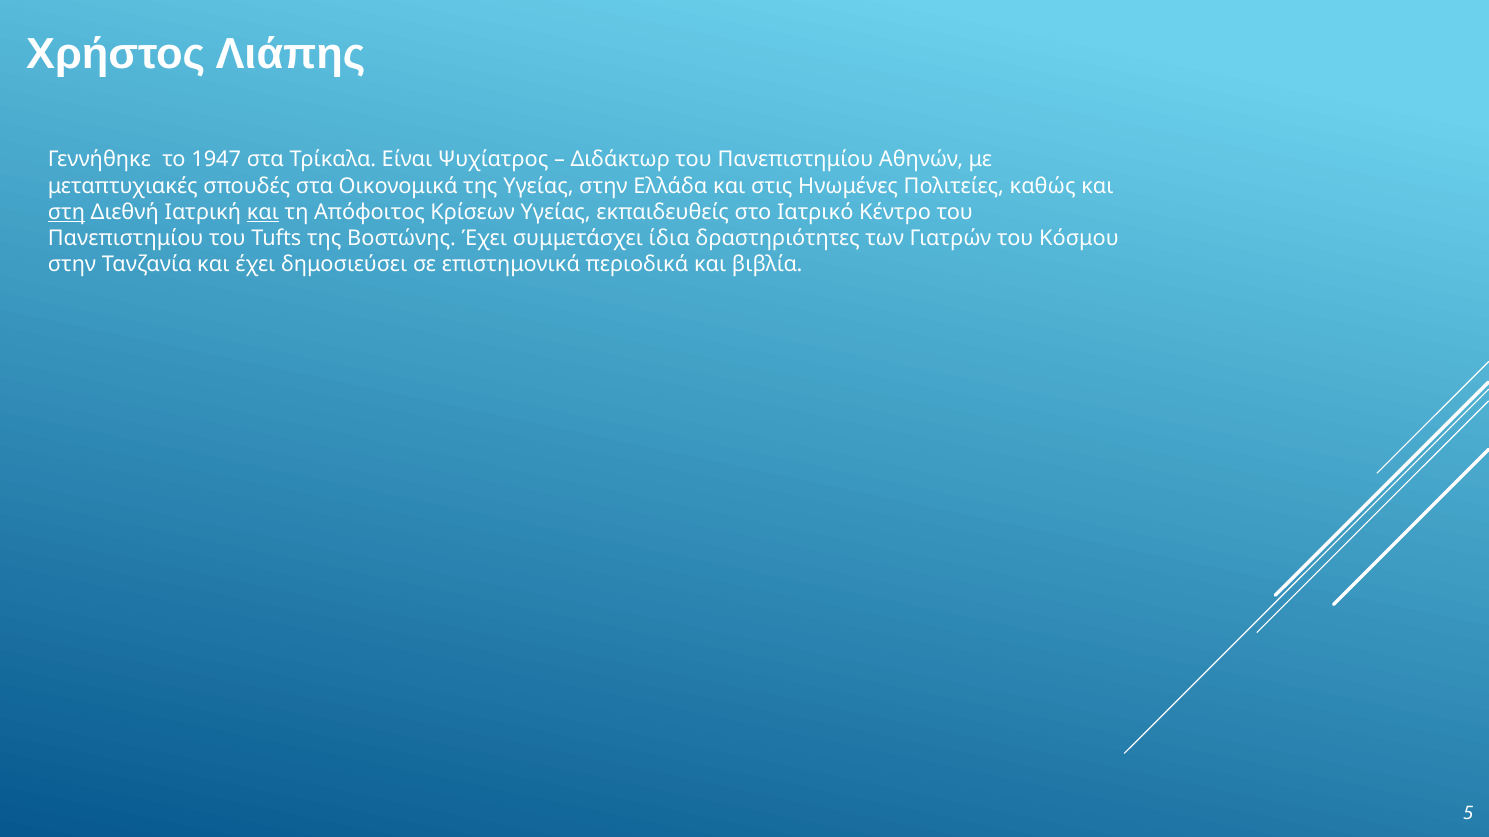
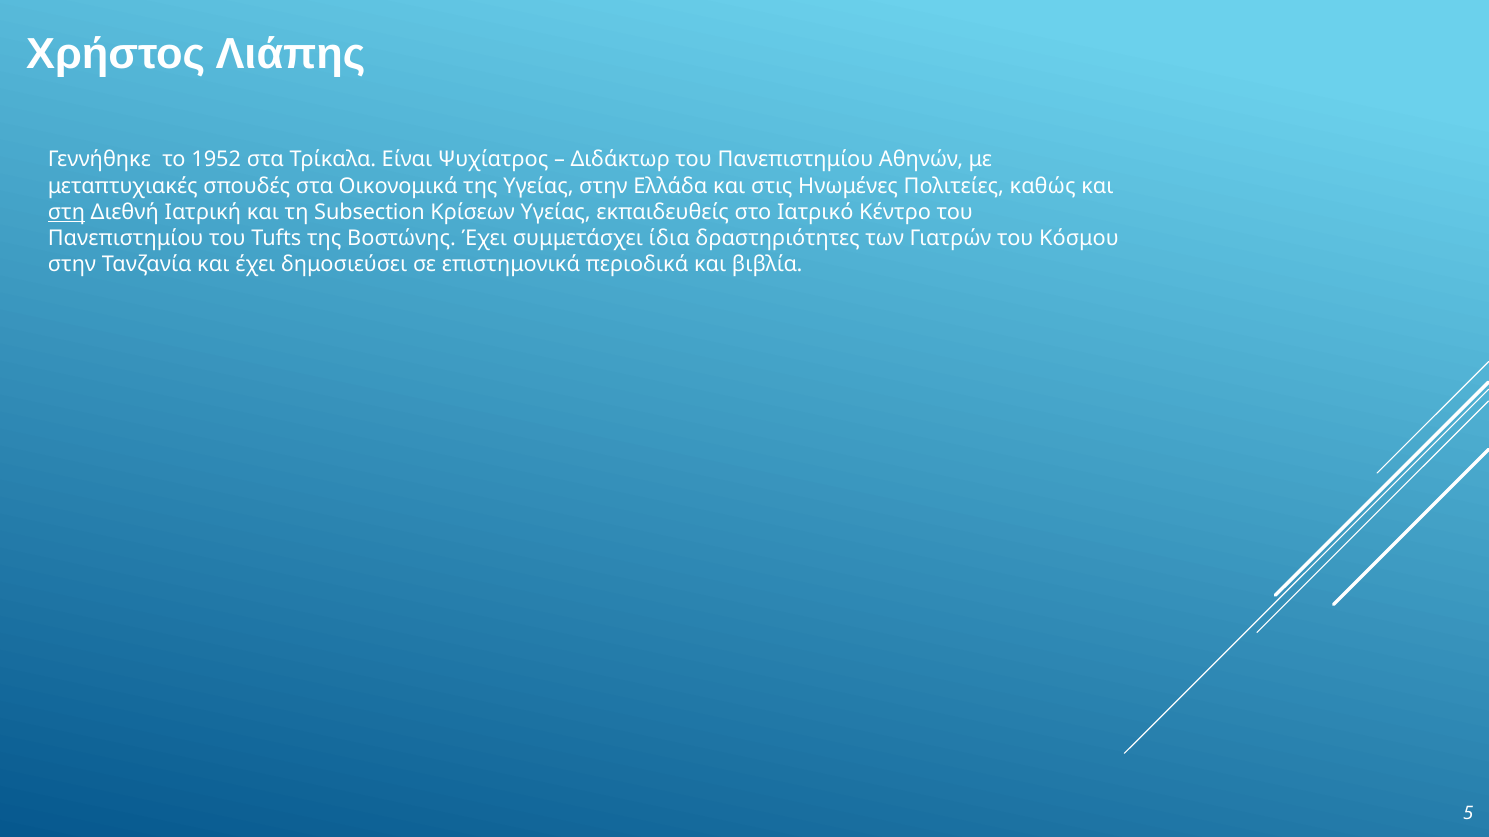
1947: 1947 -> 1952
και at (263, 212) underline: present -> none
Απόφοιτος: Απόφοιτος -> Subsection
